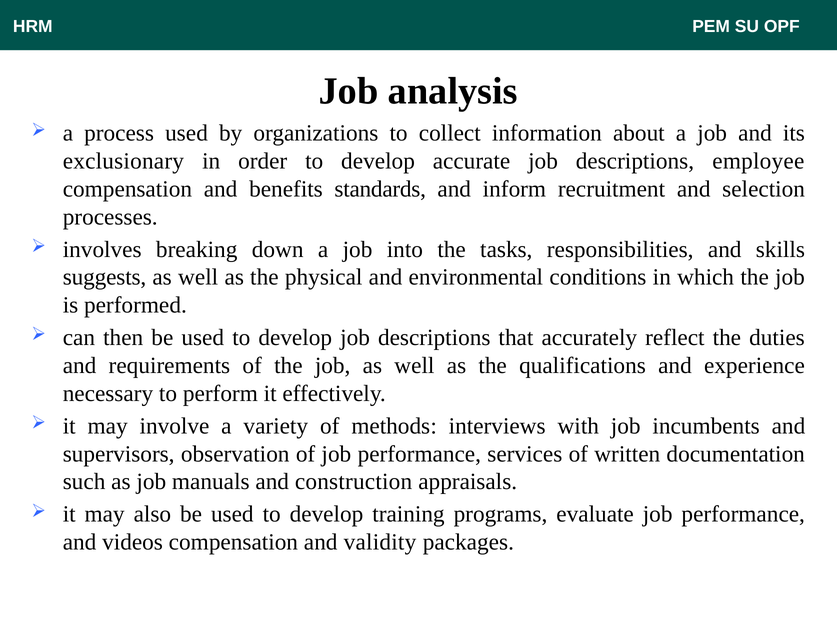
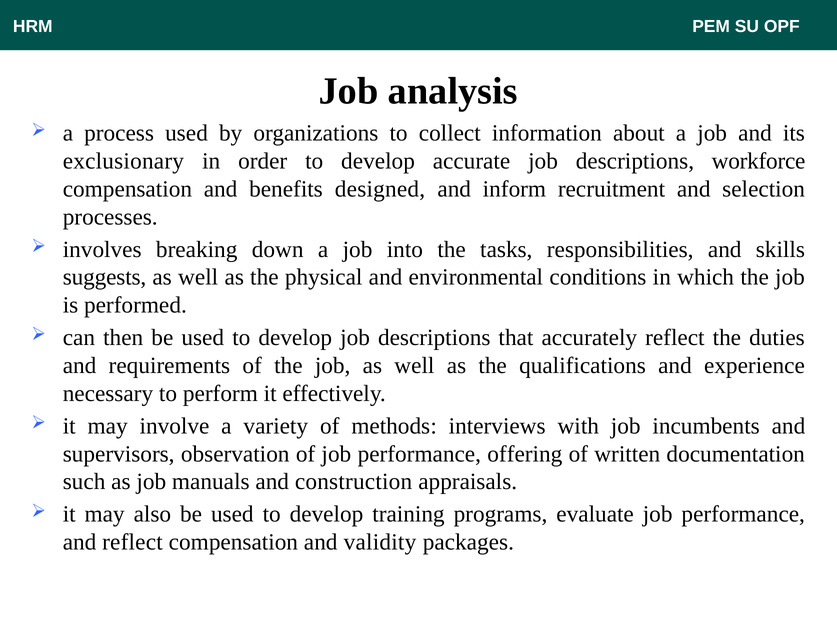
employee: employee -> workforce
standards: standards -> designed
services: services -> offering
and videos: videos -> reflect
